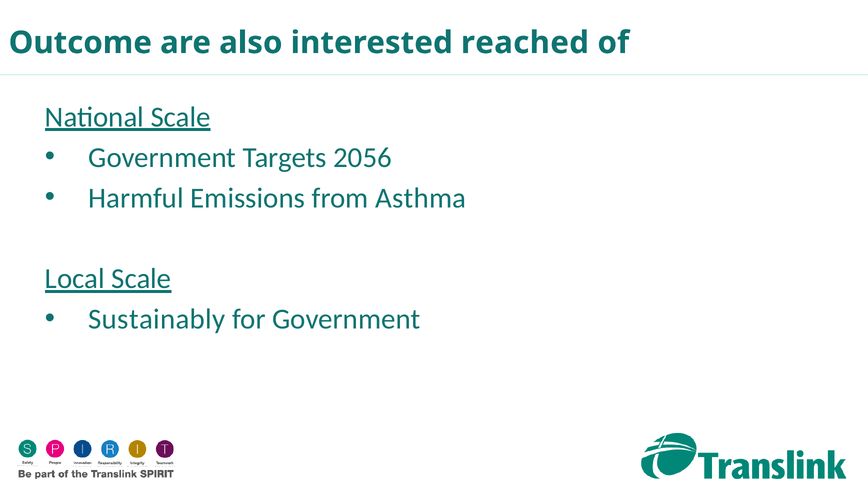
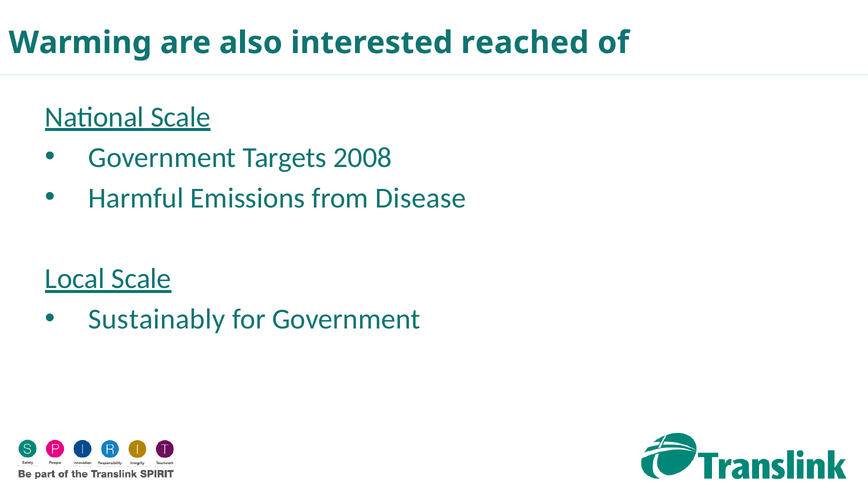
Outcome: Outcome -> Warming
2056: 2056 -> 2008
Asthma: Asthma -> Disease
